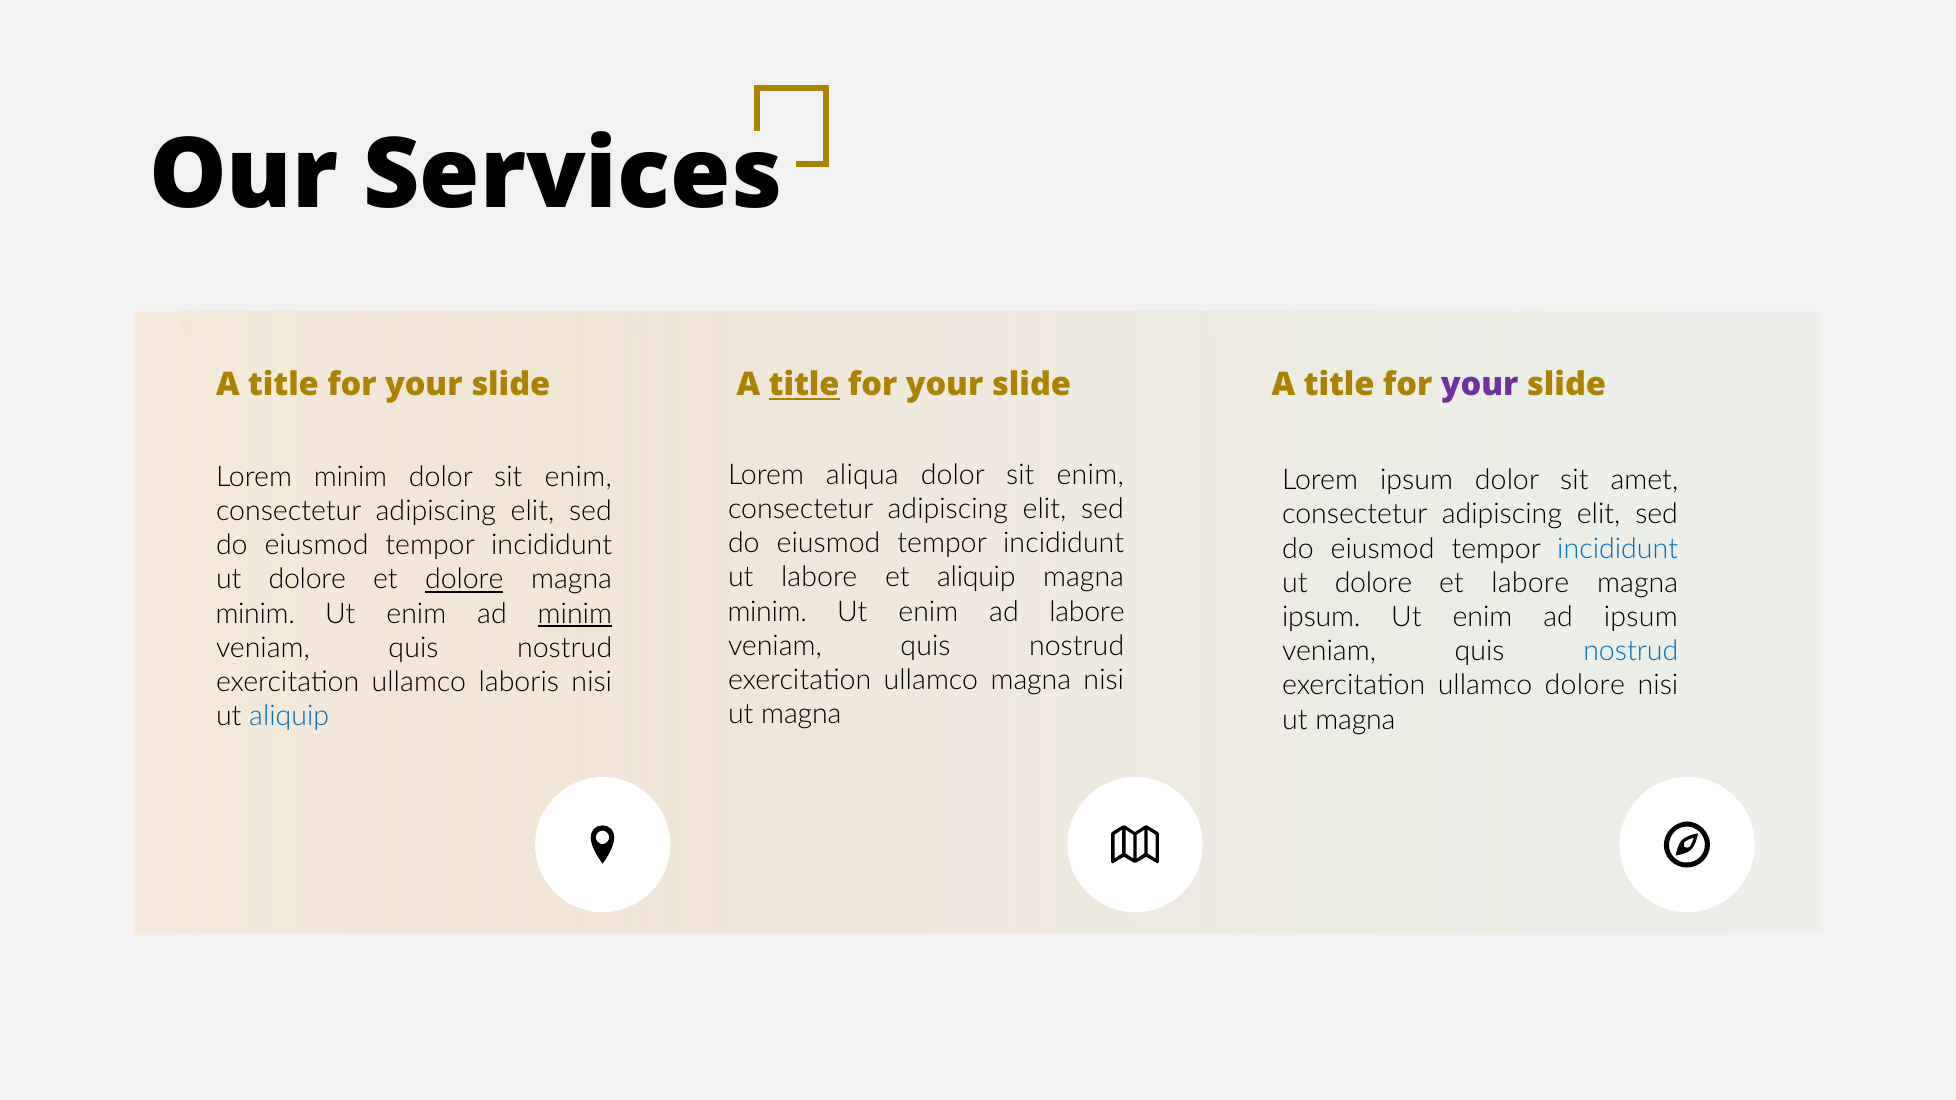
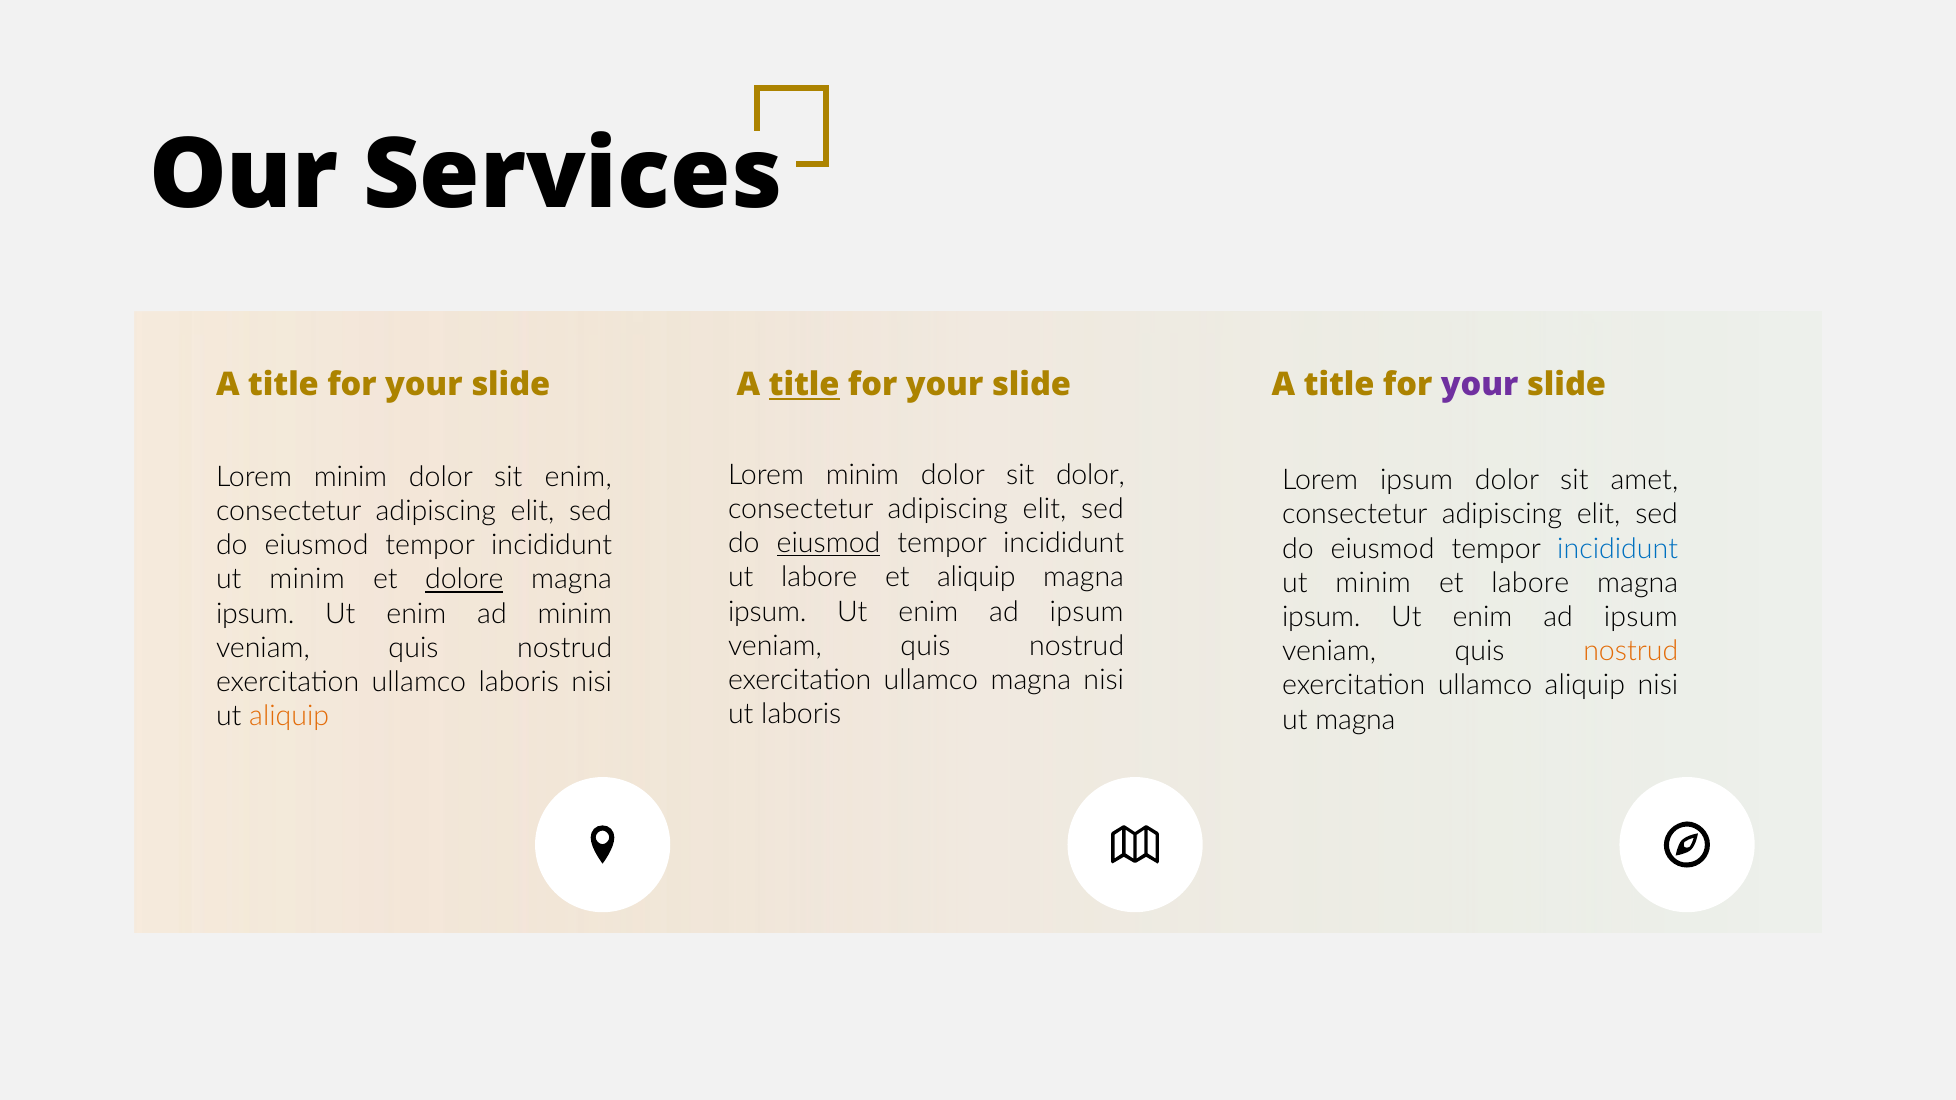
aliqua at (862, 475): aliqua -> minim
enim at (1090, 475): enim -> dolor
eiusmod at (829, 543) underline: none -> present
dolore at (307, 580): dolore -> minim
dolore at (1373, 583): dolore -> minim
minim at (767, 612): minim -> ipsum
labore at (1087, 612): labore -> ipsum
minim at (255, 614): minim -> ipsum
minim at (575, 614) underline: present -> none
nostrud at (1631, 651) colour: blue -> orange
ullamco dolore: dolore -> aliquip
magna at (801, 715): magna -> laboris
aliquip at (289, 717) colour: blue -> orange
